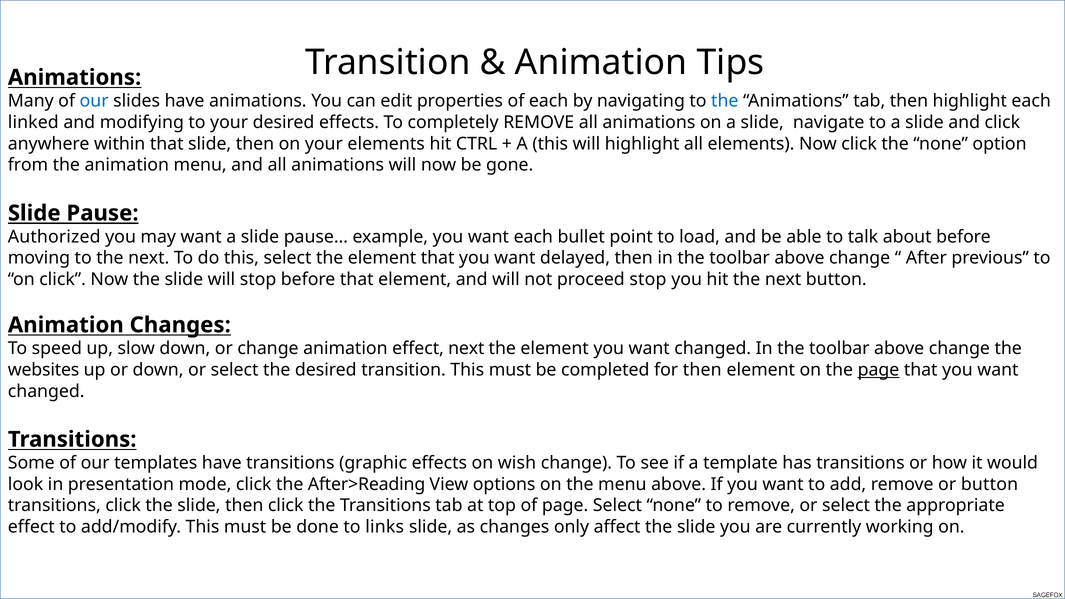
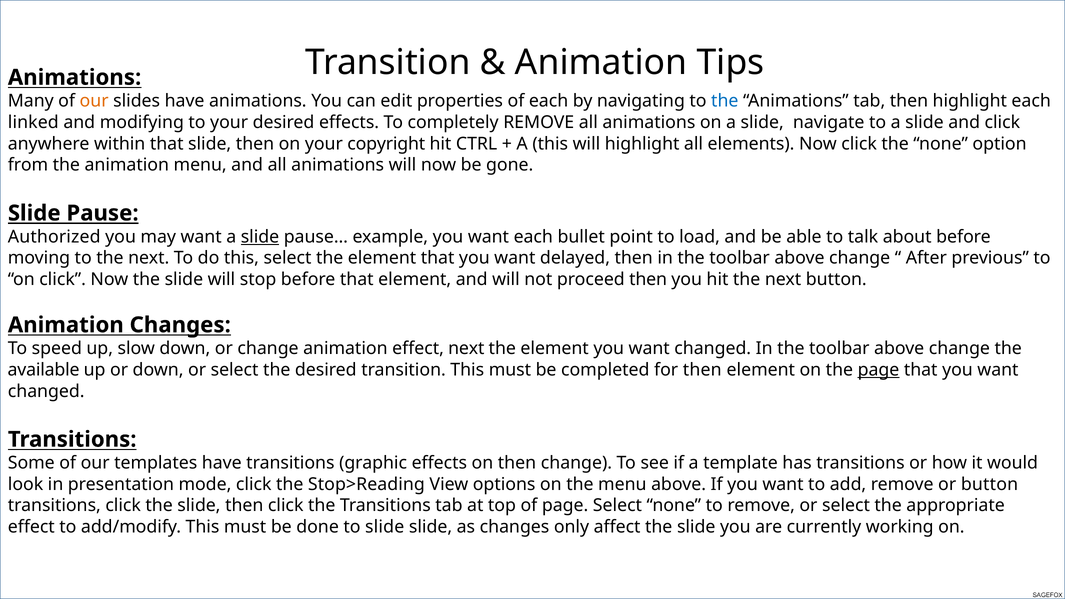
our at (94, 101) colour: blue -> orange
your elements: elements -> copyright
slide at (260, 237) underline: none -> present
proceed stop: stop -> then
websites: websites -> available
on wish: wish -> then
After>Reading: After>Reading -> Stop>Reading
to links: links -> slide
